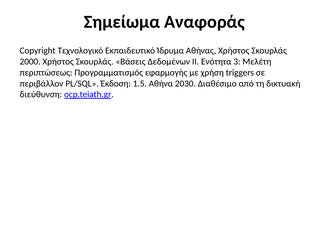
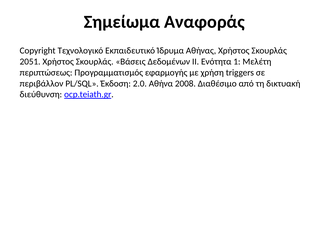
2000: 2000 -> 2051
3: 3 -> 1
1.5: 1.5 -> 2.0
2030: 2030 -> 2008
